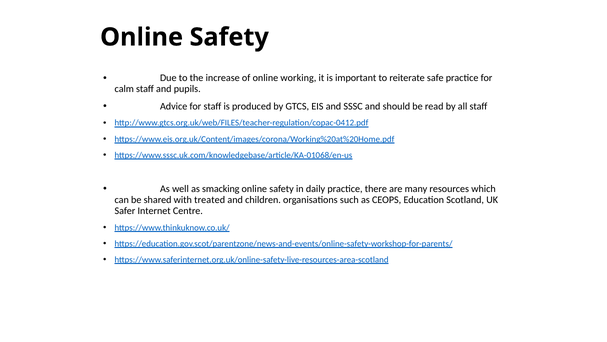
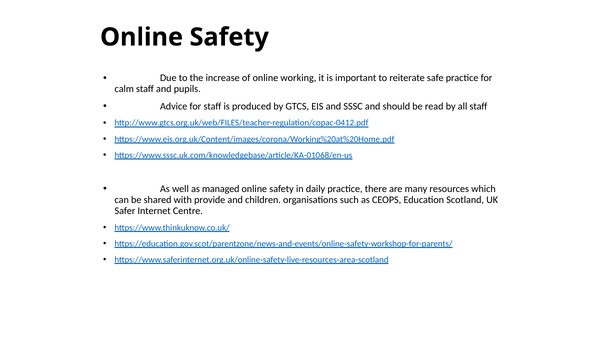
smacking: smacking -> managed
treated: treated -> provide
